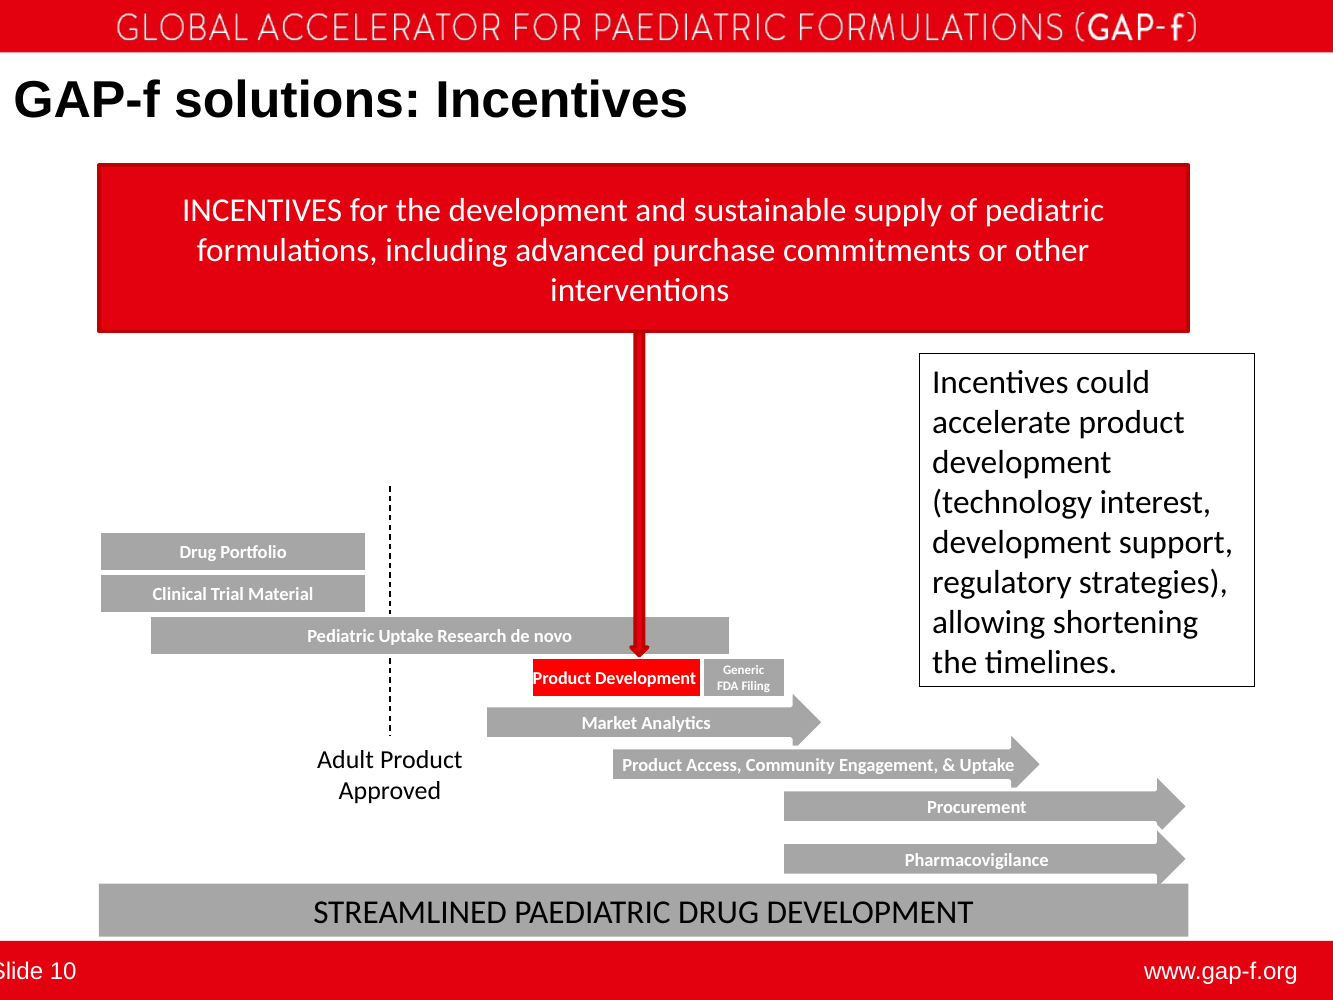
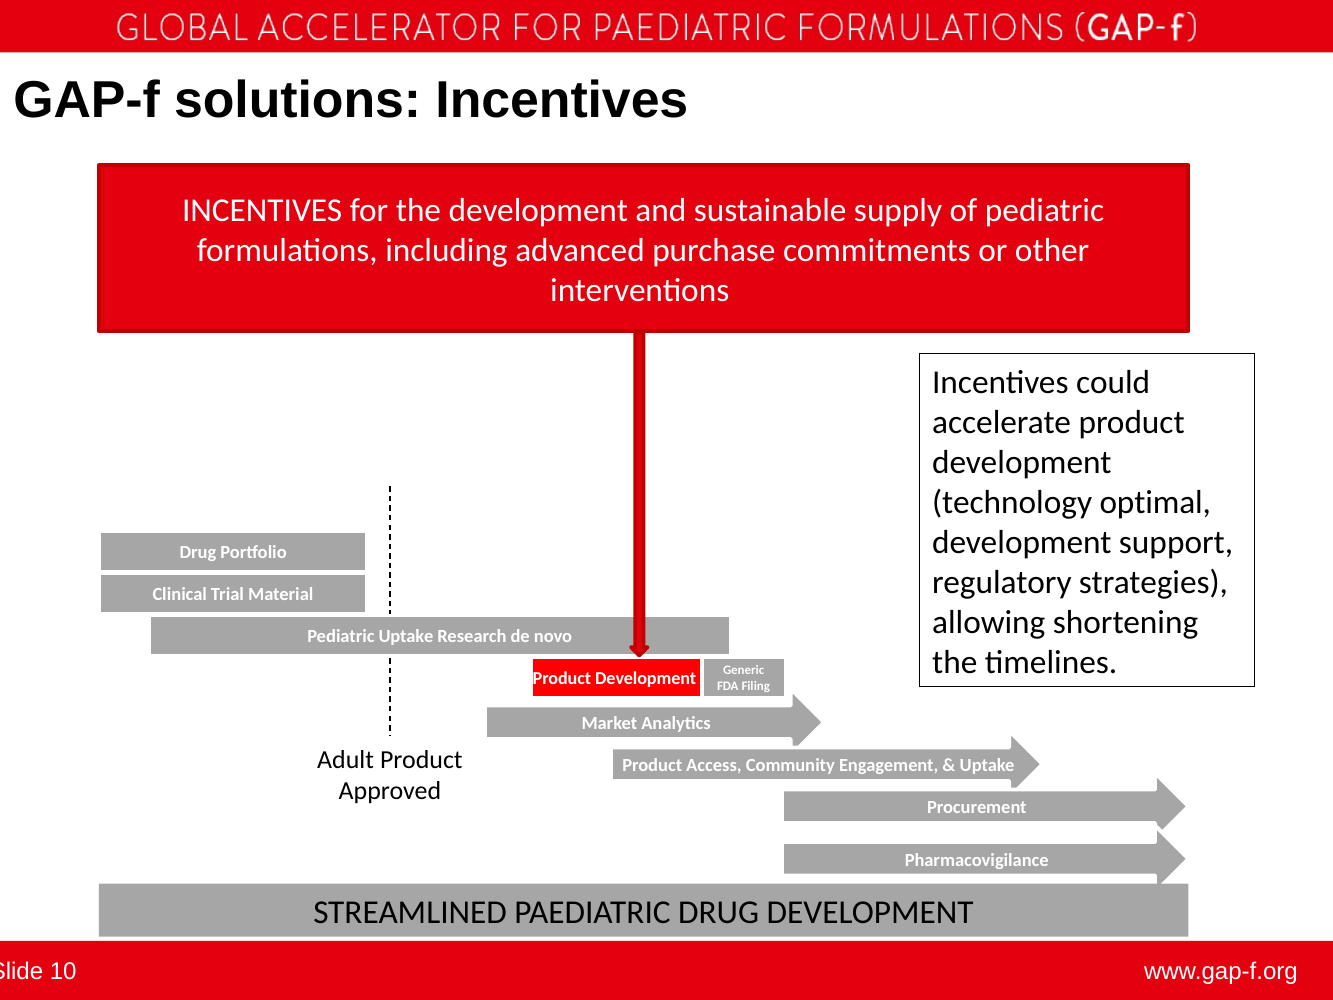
interest: interest -> optimal
